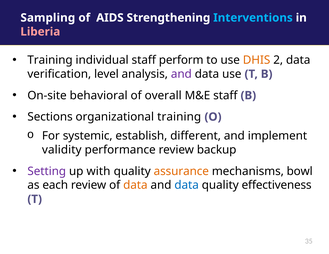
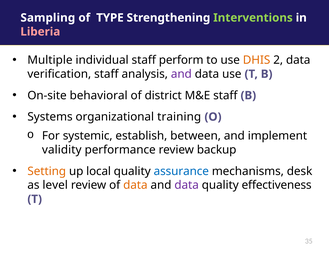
AIDS: AIDS -> TYPE
Interventions colour: light blue -> light green
Training at (50, 60): Training -> Multiple
verification level: level -> staff
overall: overall -> district
Sections: Sections -> Systems
different: different -> between
Setting colour: purple -> orange
with: with -> local
assurance colour: orange -> blue
bowl: bowl -> desk
each: each -> level
data at (187, 185) colour: blue -> purple
